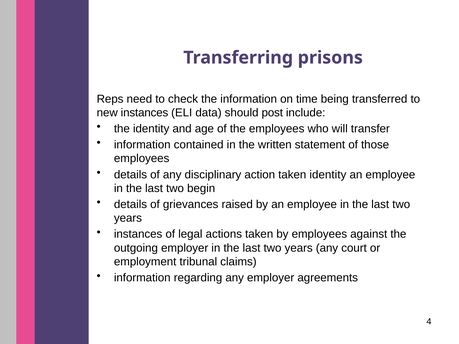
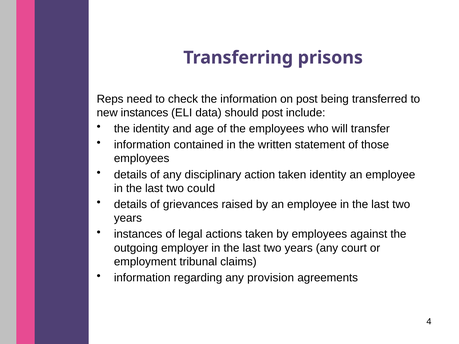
on time: time -> post
begin: begin -> could
any employer: employer -> provision
